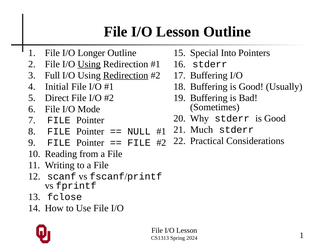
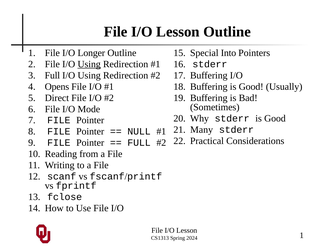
Redirection at (126, 75) underline: present -> none
Initial: Initial -> Opens
Much: Much -> Many
FILE at (139, 143): FILE -> FULL
